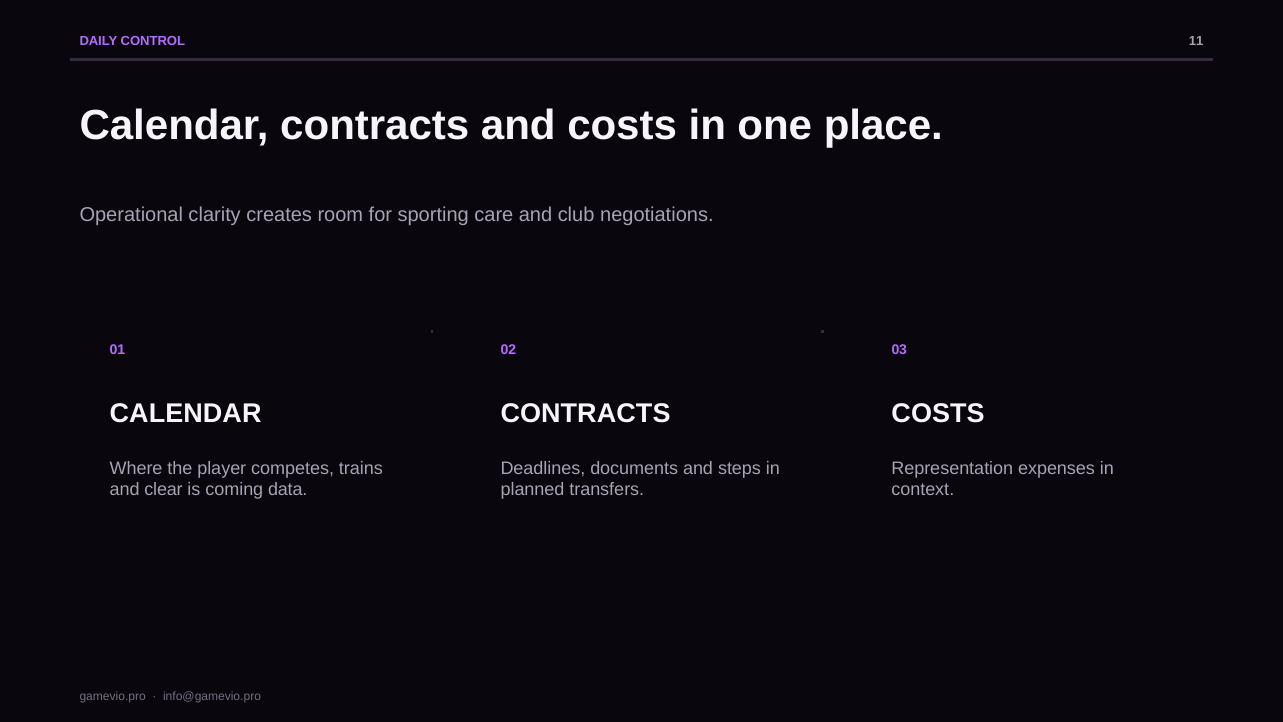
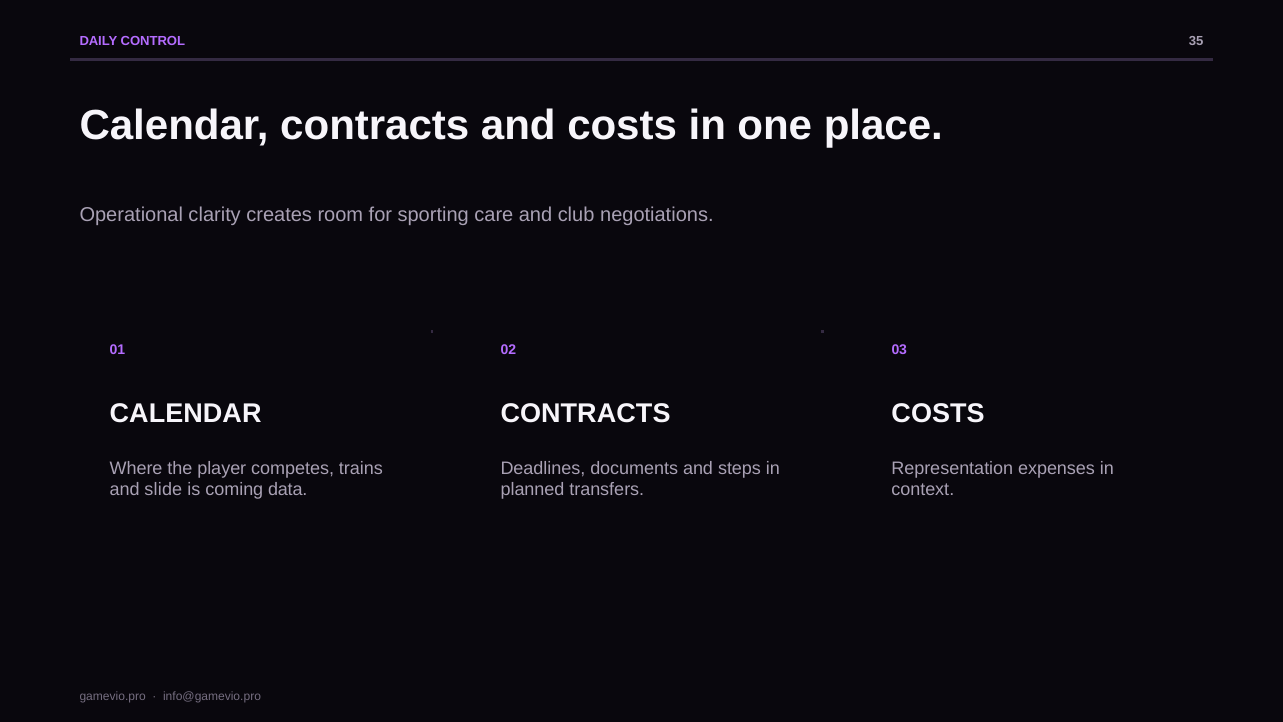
11: 11 -> 35
clear: clear -> slide
